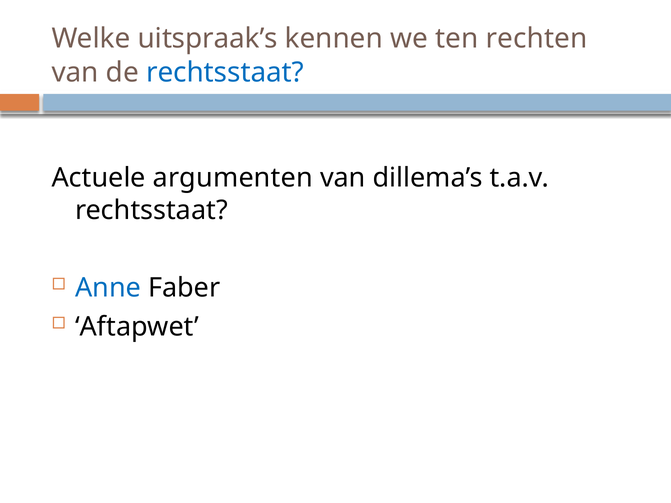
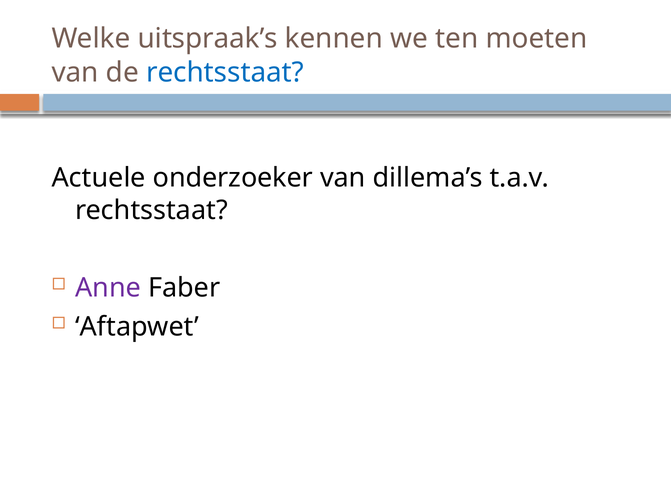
rechten: rechten -> moeten
argumenten: argumenten -> onderzoeker
Anne colour: blue -> purple
